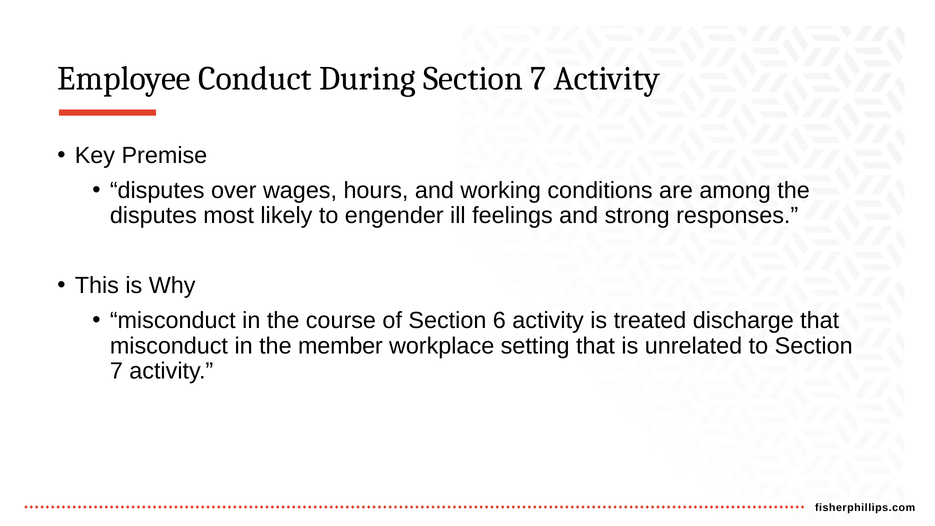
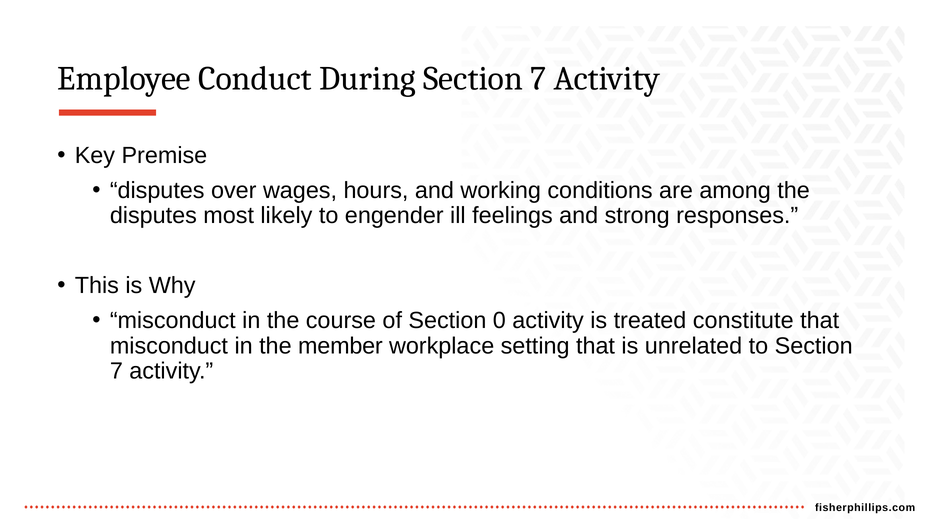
6: 6 -> 0
discharge: discharge -> constitute
